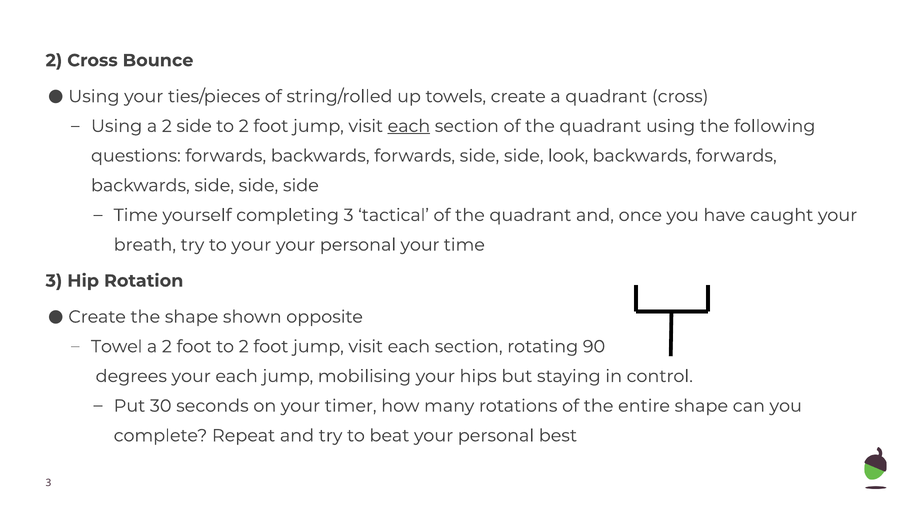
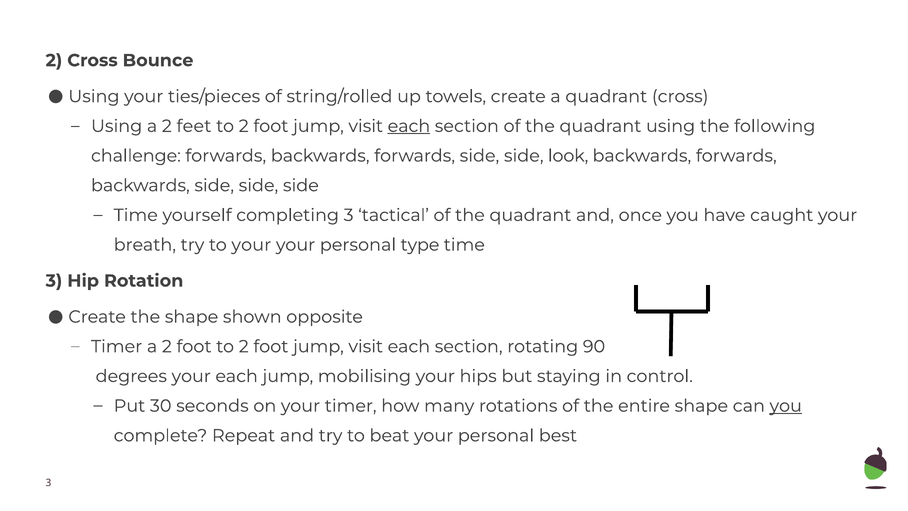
2 side: side -> feet
questions: questions -> challenge
personal your: your -> type
Towel at (117, 346): Towel -> Timer
you at (786, 406) underline: none -> present
